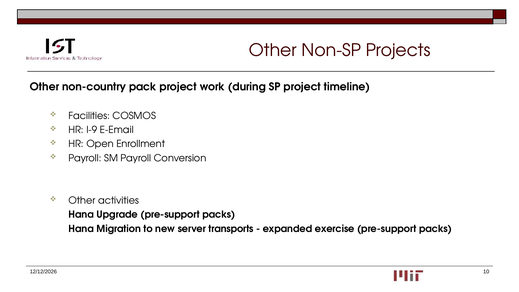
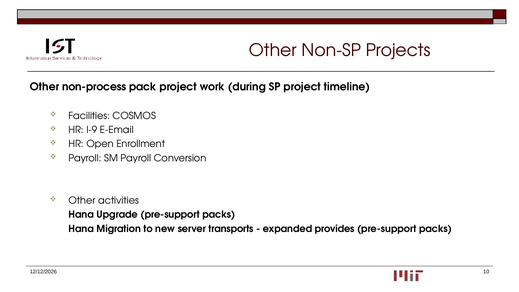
non-country: non-country -> non-process
exercise: exercise -> provides
